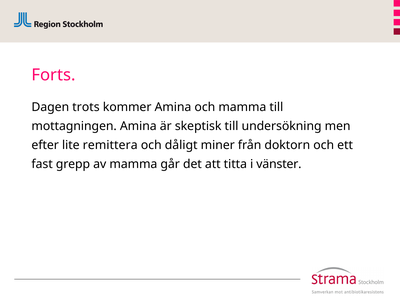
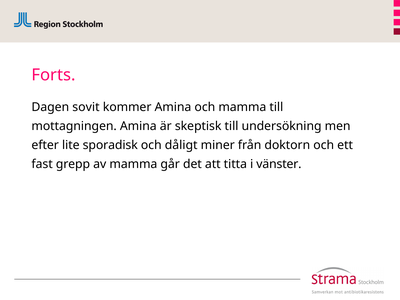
trots: trots -> sovit
remittera: remittera -> sporadisk
